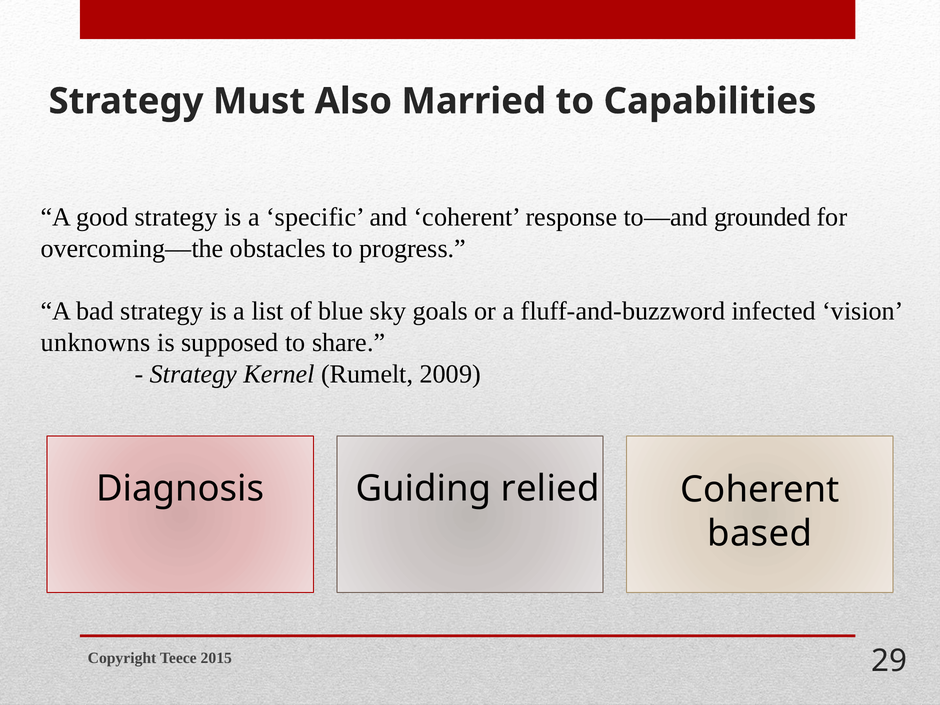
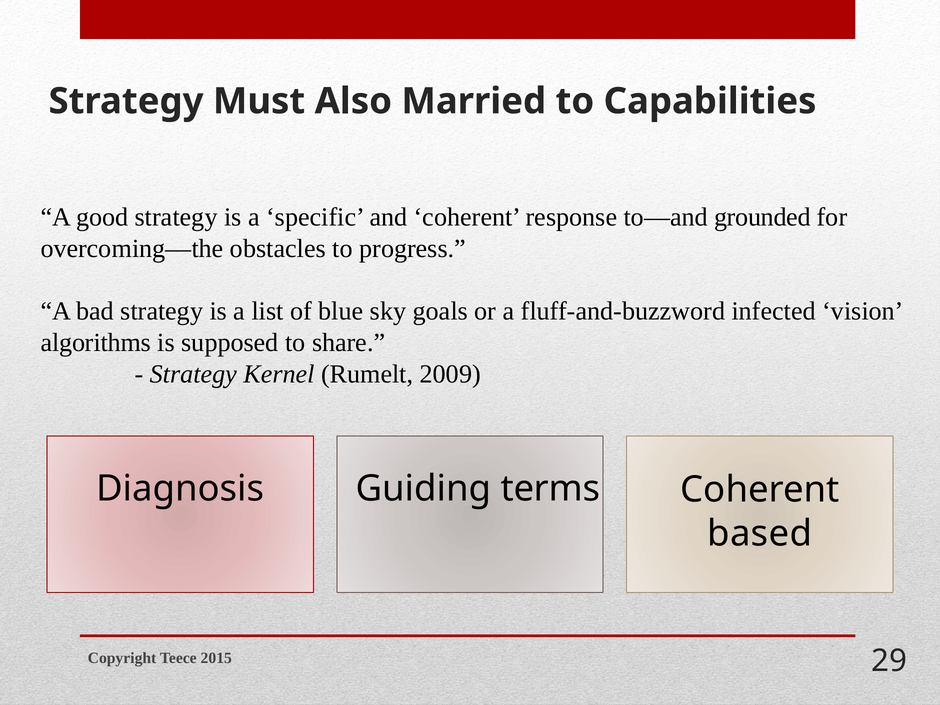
unknowns: unknowns -> algorithms
relied: relied -> terms
